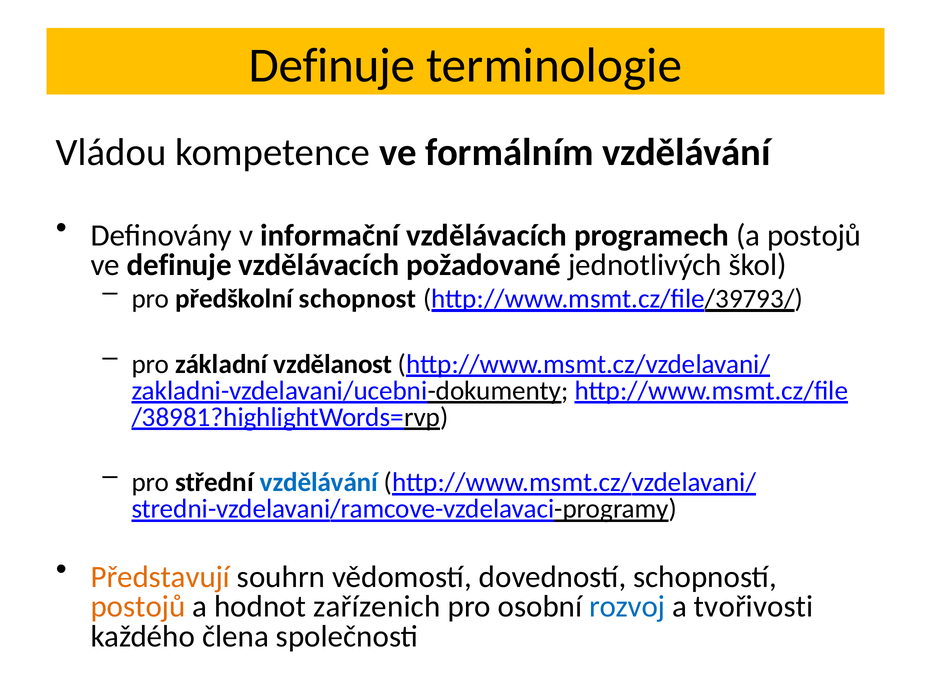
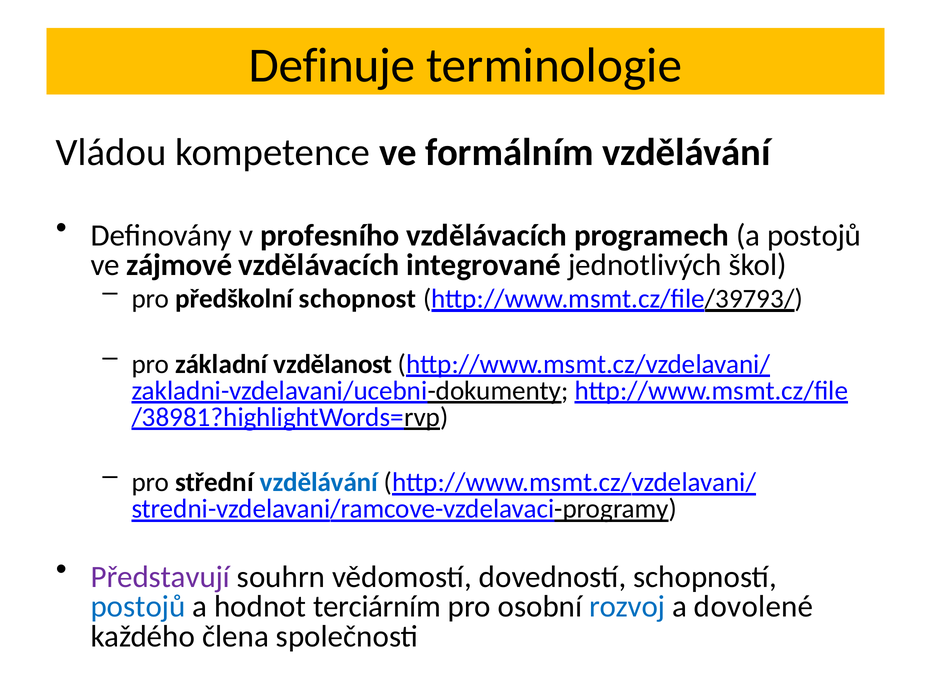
informační: informační -> profesního
ve definuje: definuje -> zájmové
požadované: požadované -> integrované
Představují colour: orange -> purple
postojů at (138, 607) colour: orange -> blue
zařízenich: zařízenich -> terciárním
tvořivosti: tvořivosti -> dovolené
